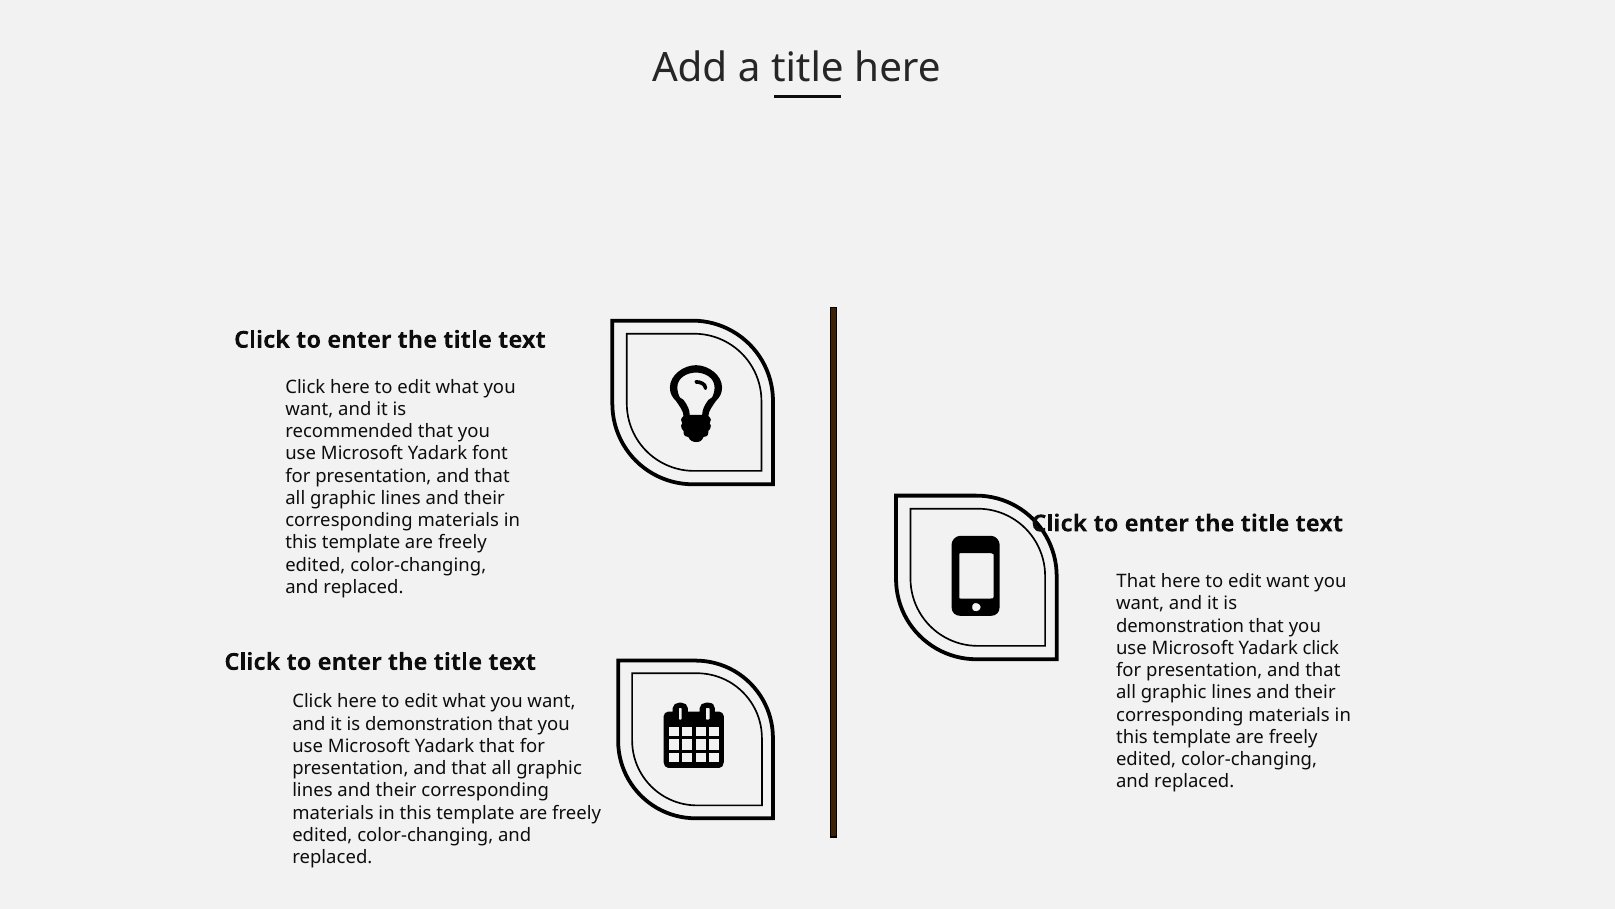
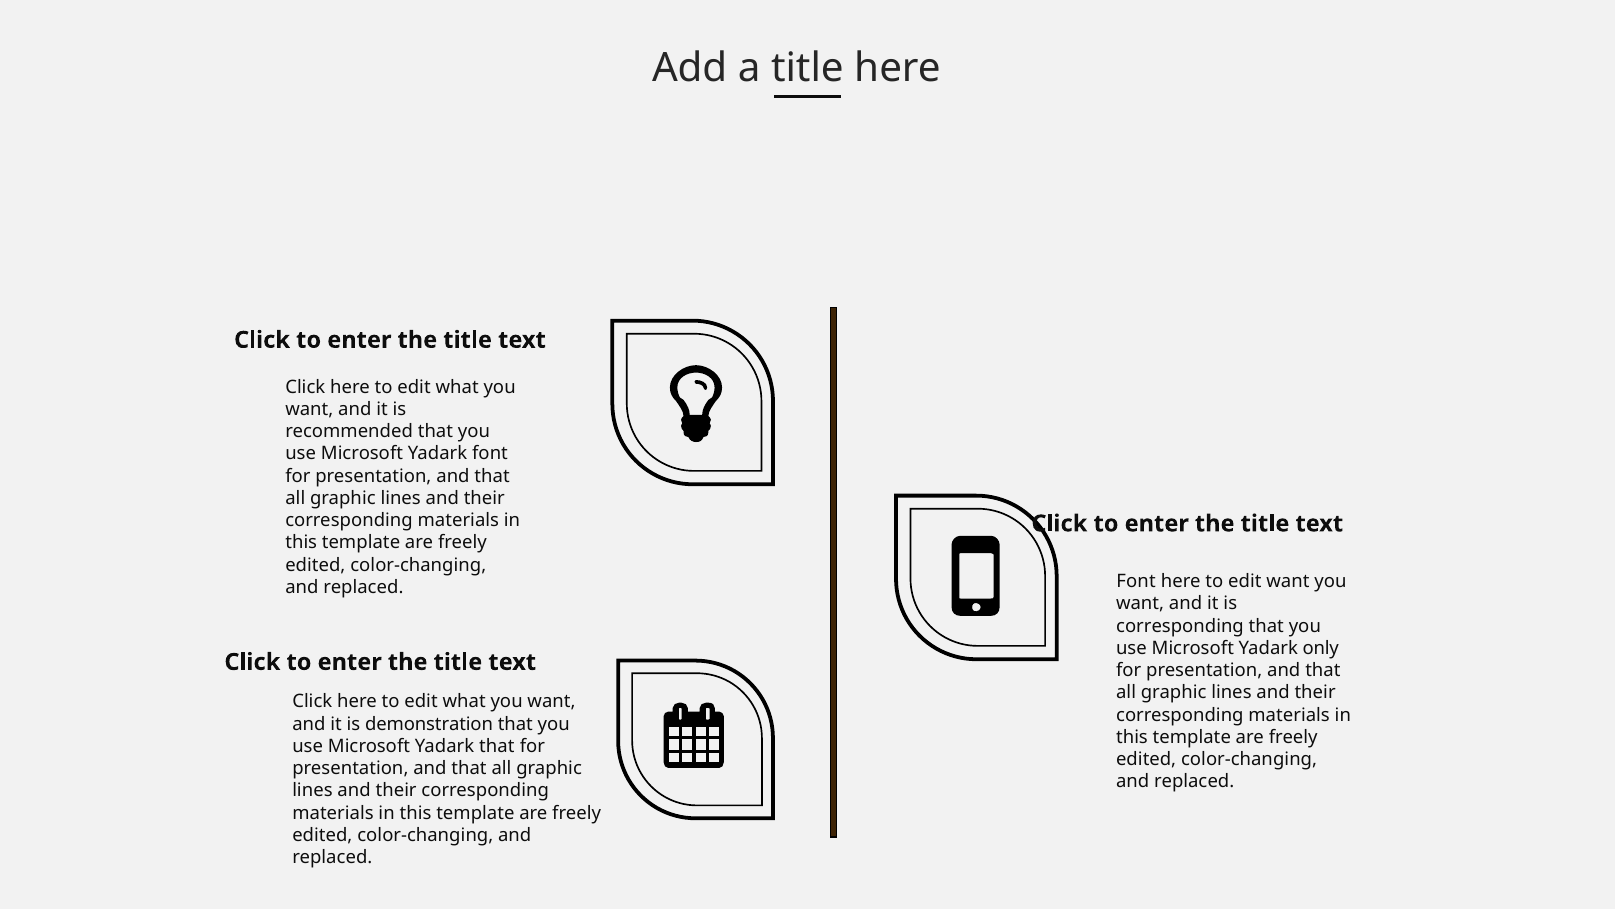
That at (1136, 581): That -> Font
demonstration at (1180, 626): demonstration -> corresponding
Yadark click: click -> only
